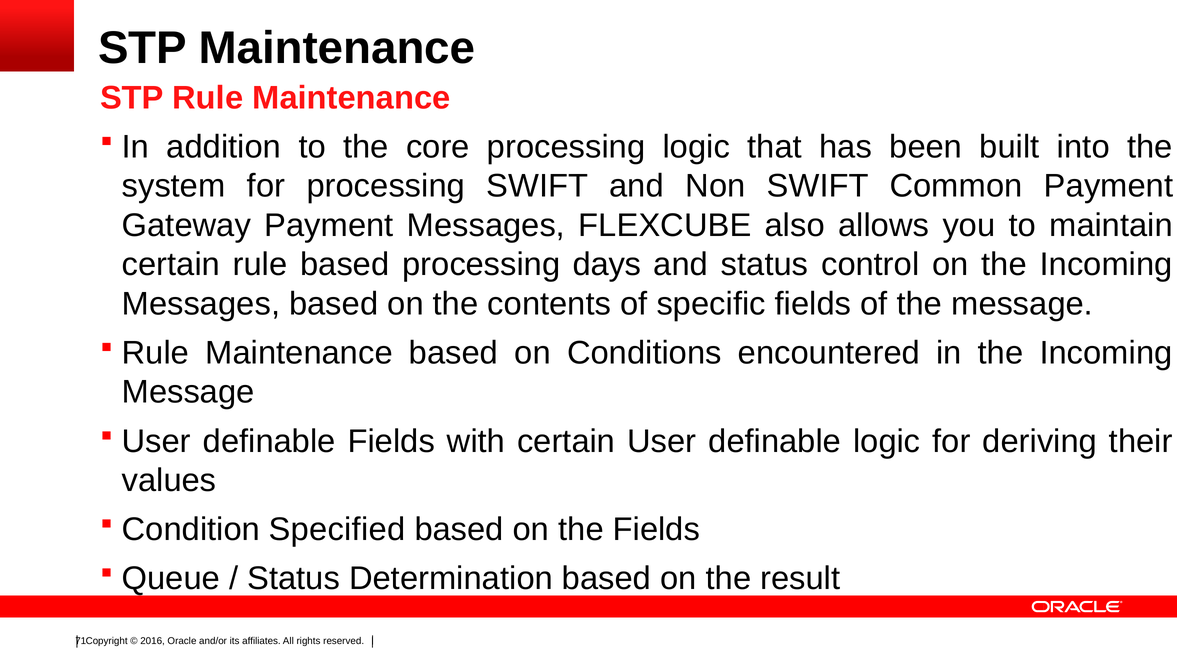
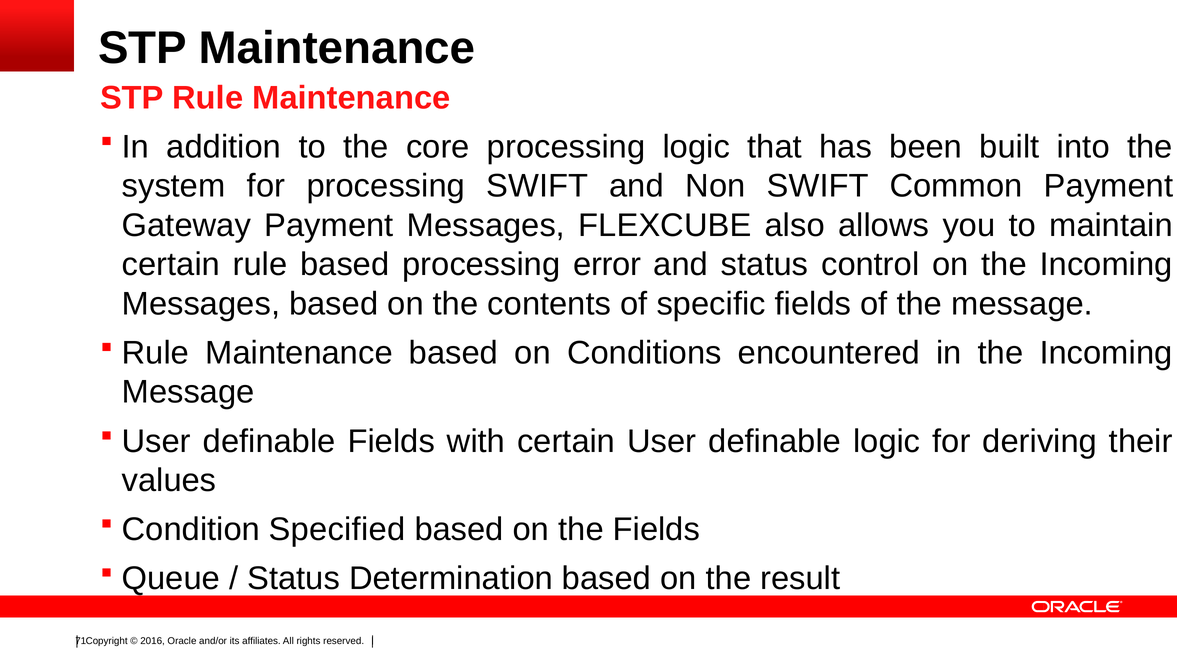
days: days -> error
